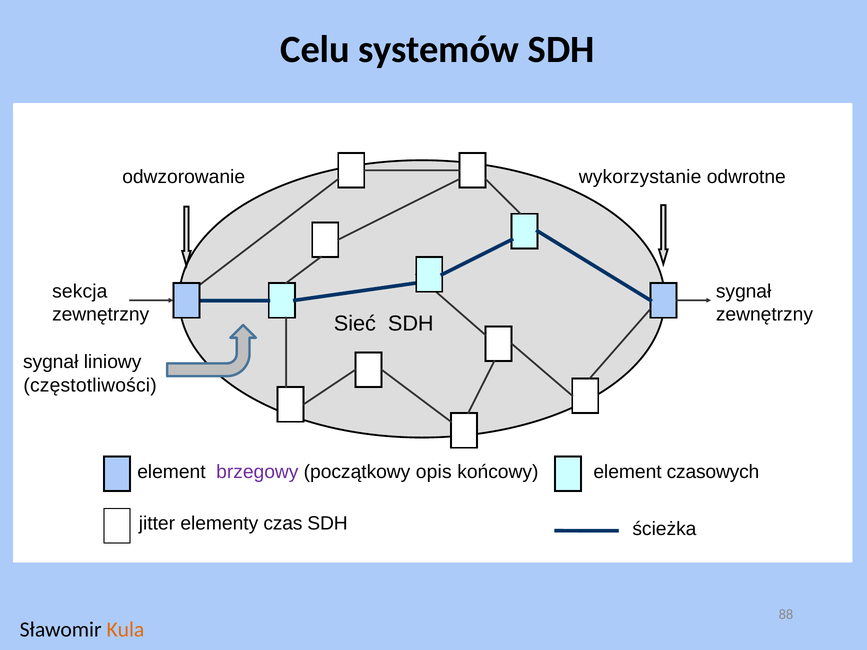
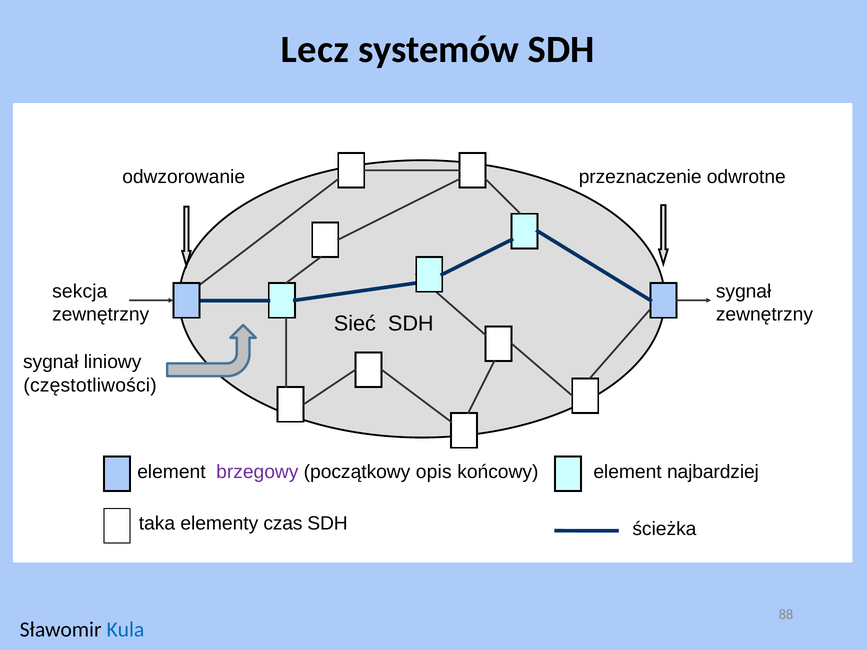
Celu: Celu -> Lecz
wykorzystanie: wykorzystanie -> przeznaczenie
czasowych: czasowych -> najbardziej
jitter: jitter -> taka
Kula colour: orange -> blue
